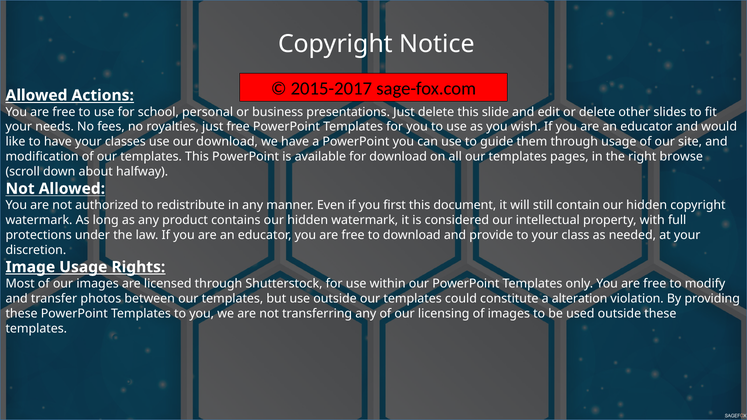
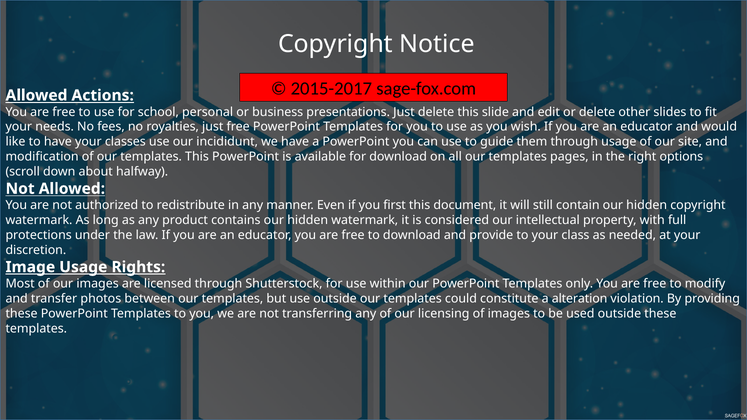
our download: download -> incididunt
browse: browse -> options
